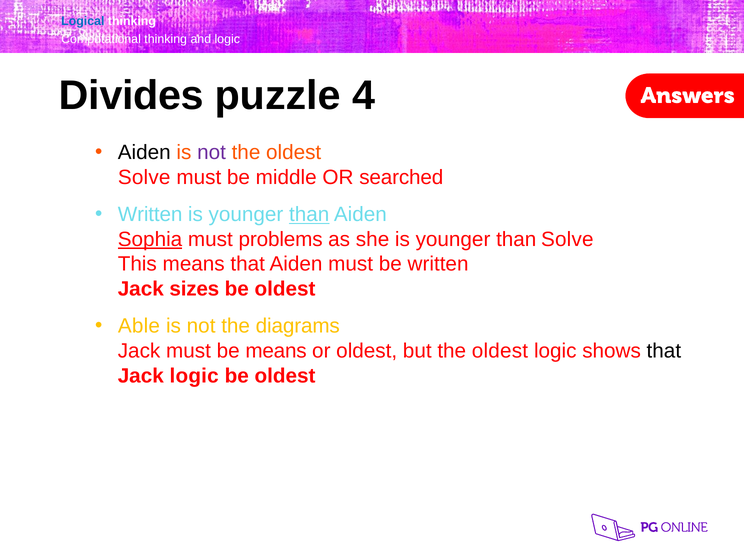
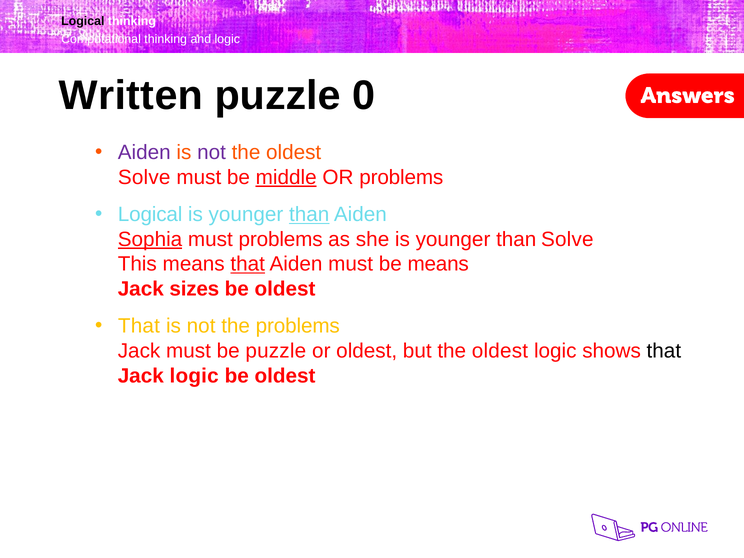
Logical at (83, 21) colour: blue -> black
Divides: Divides -> Written
4: 4 -> 0
Aiden at (144, 153) colour: black -> purple
middle underline: none -> present
OR searched: searched -> problems
Written at (150, 215): Written -> Logical
that at (248, 264) underline: none -> present
be written: written -> means
Able at (139, 326): Able -> That
the diagrams: diagrams -> problems
be means: means -> puzzle
